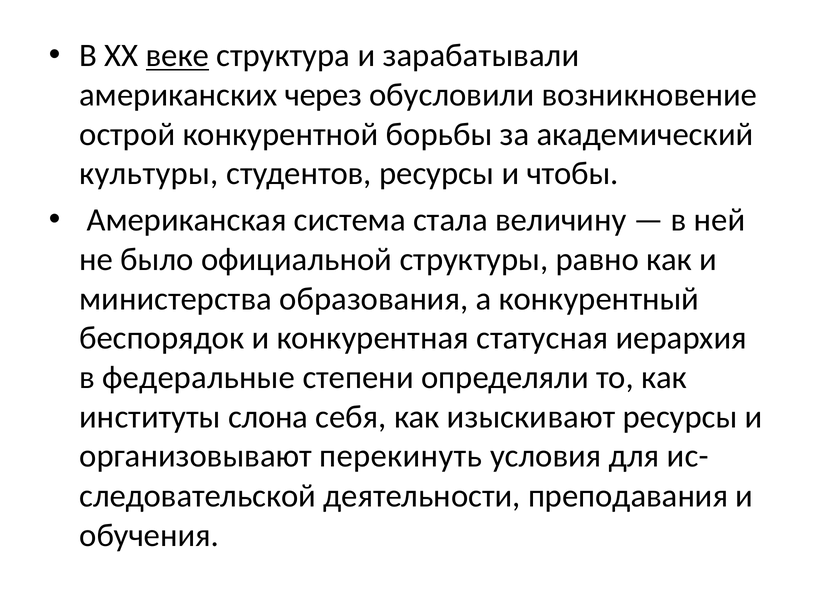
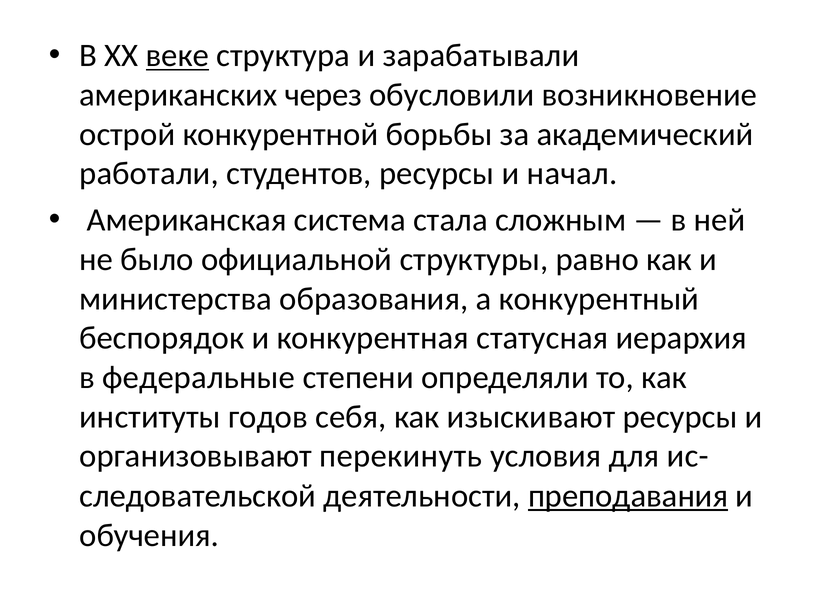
культуры: культуры -> работали
чтобы: чтобы -> начал
величину: величину -> сложным
слона: слона -> годов
преподавания underline: none -> present
